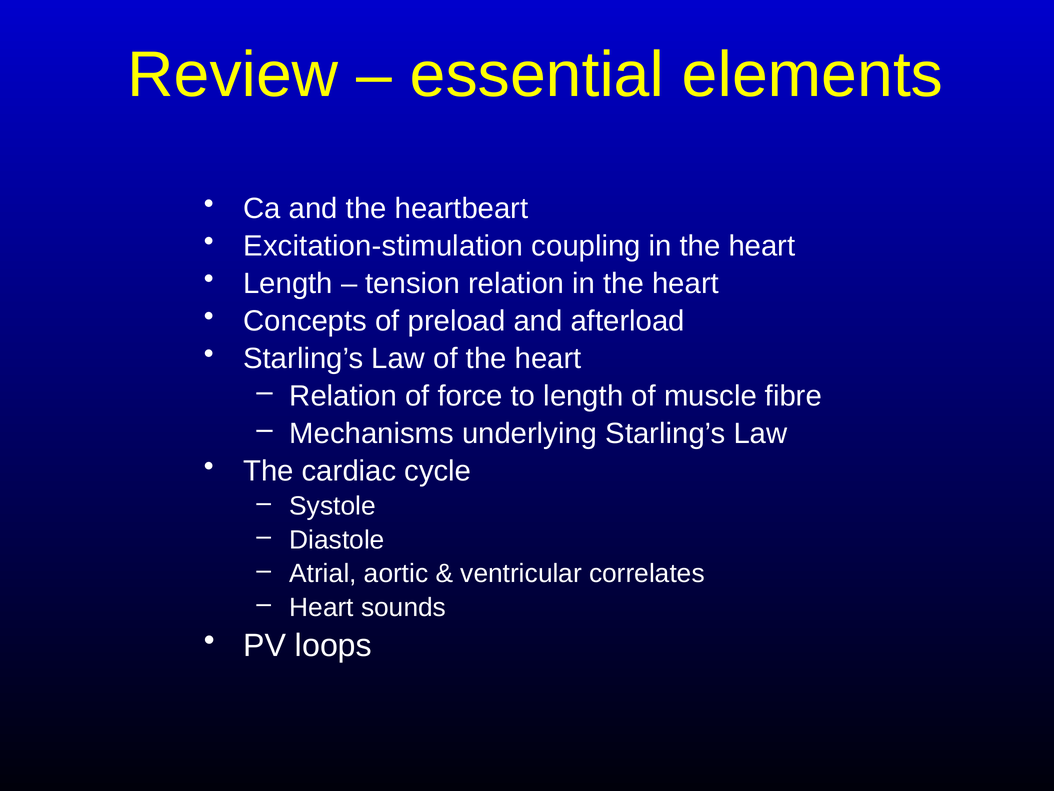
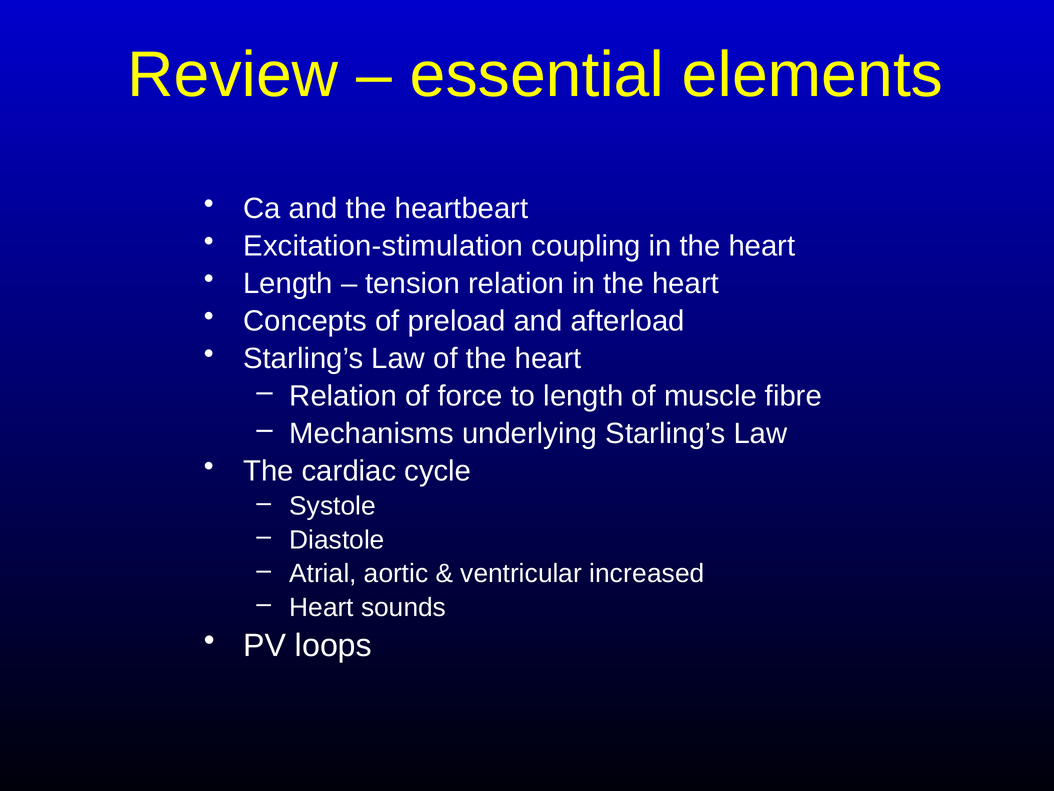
correlates: correlates -> increased
